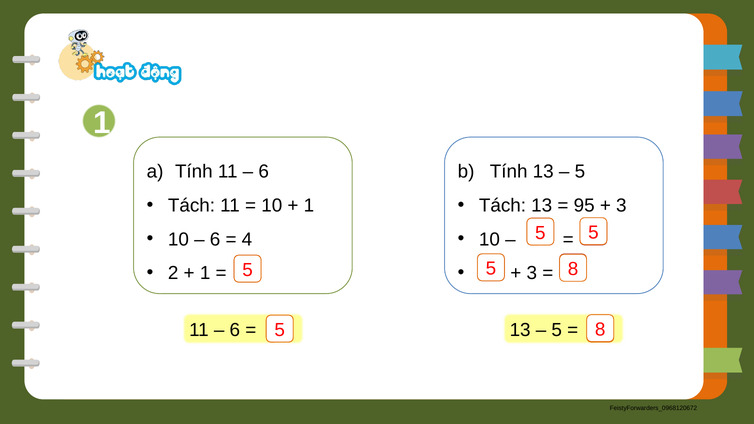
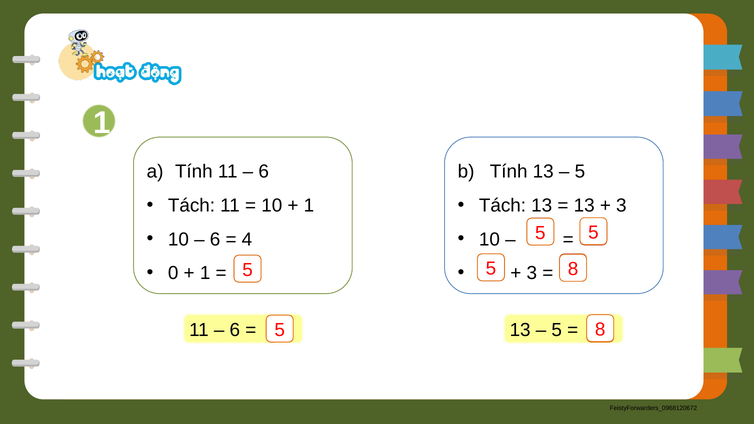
95 at (584, 205): 95 -> 13
2: 2 -> 0
